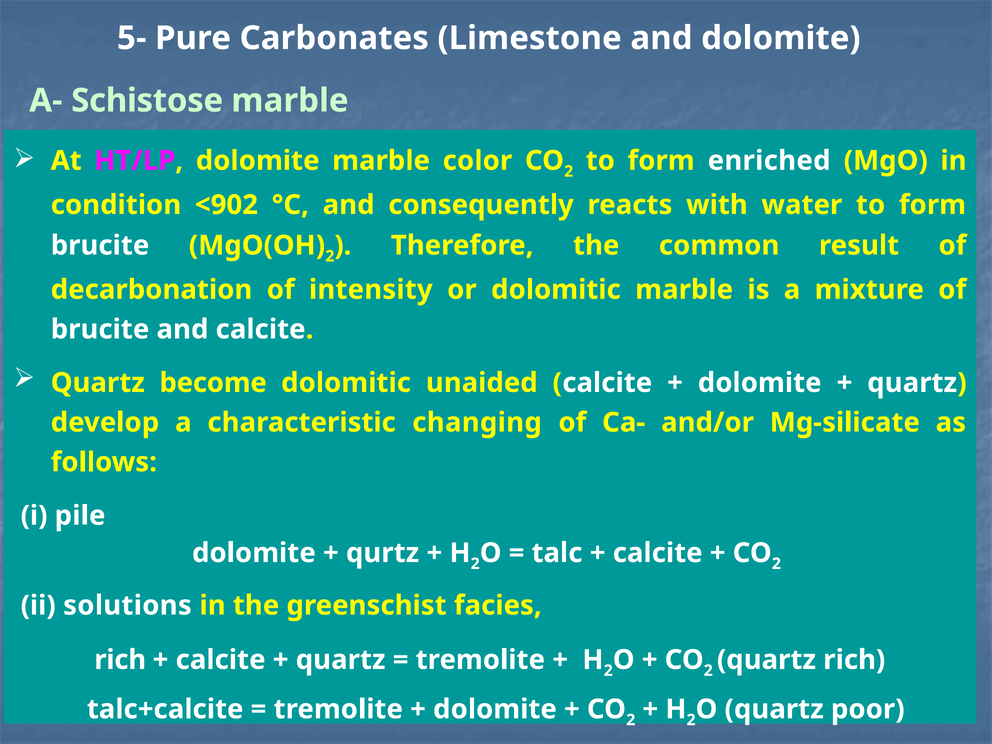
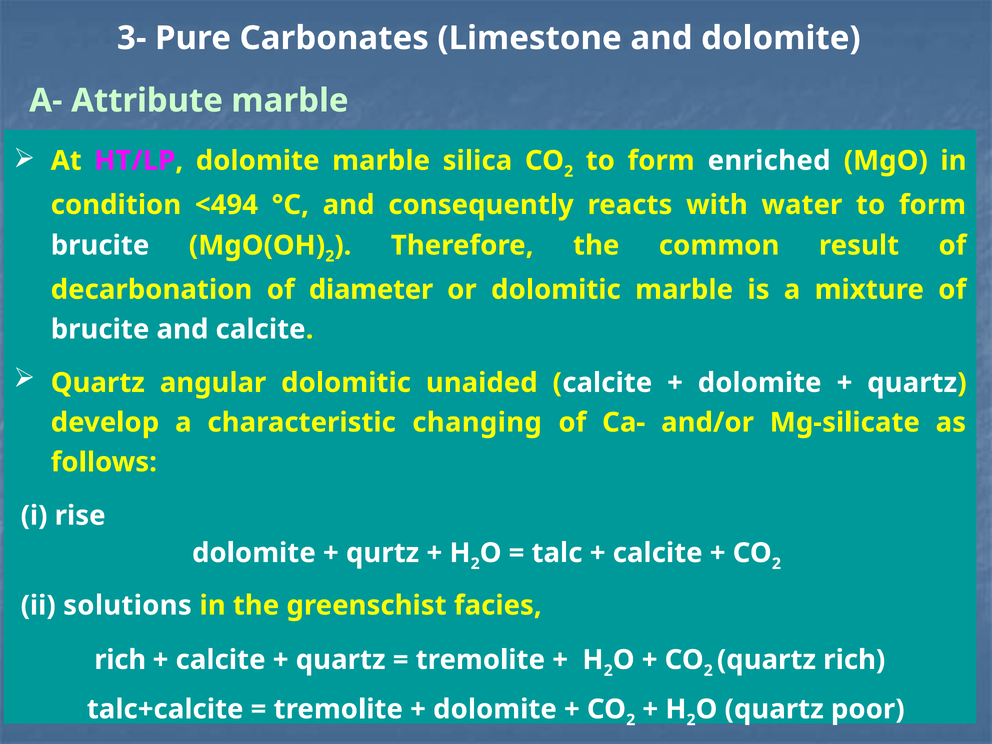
5-: 5- -> 3-
Schistose: Schistose -> Attribute
color: color -> silica
<902: <902 -> <494
intensity: intensity -> diameter
become: become -> angular
pile: pile -> rise
